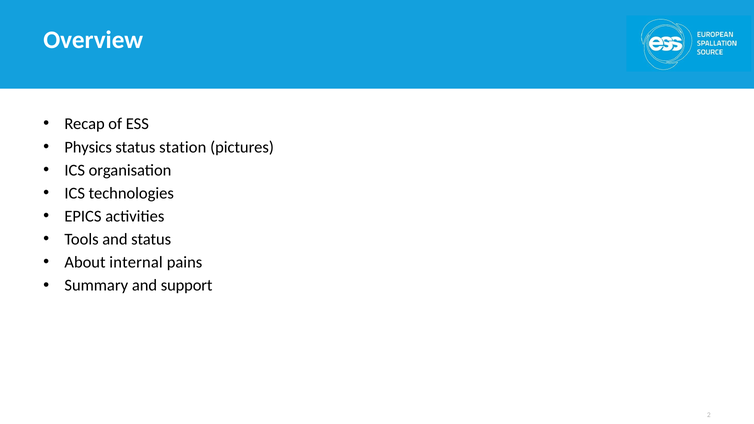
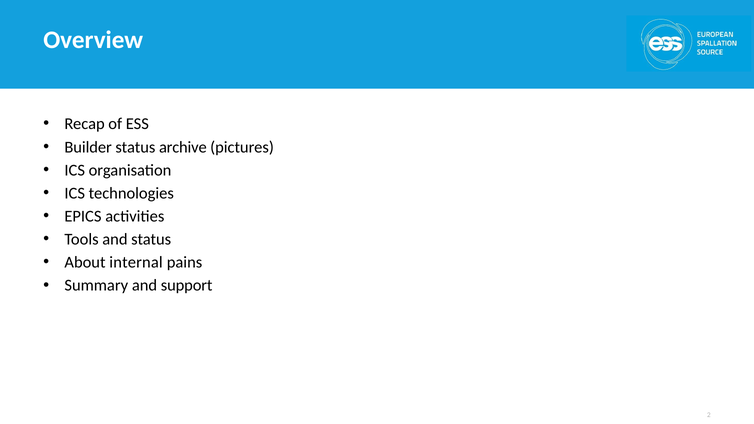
Physics: Physics -> Builder
station: station -> archive
